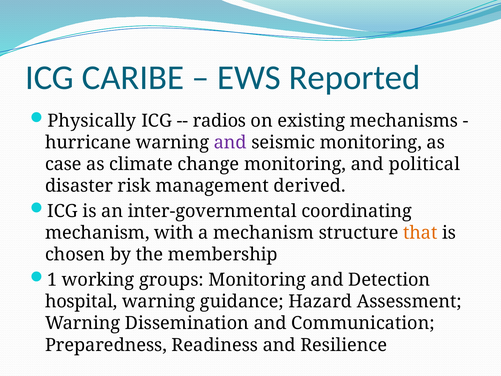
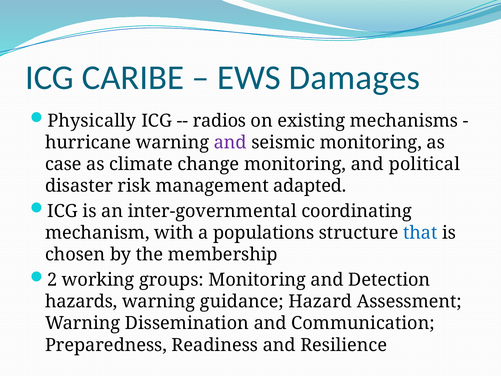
Reported: Reported -> Damages
derived: derived -> adapted
a mechanism: mechanism -> populations
that colour: orange -> blue
1: 1 -> 2
hospital: hospital -> hazards
